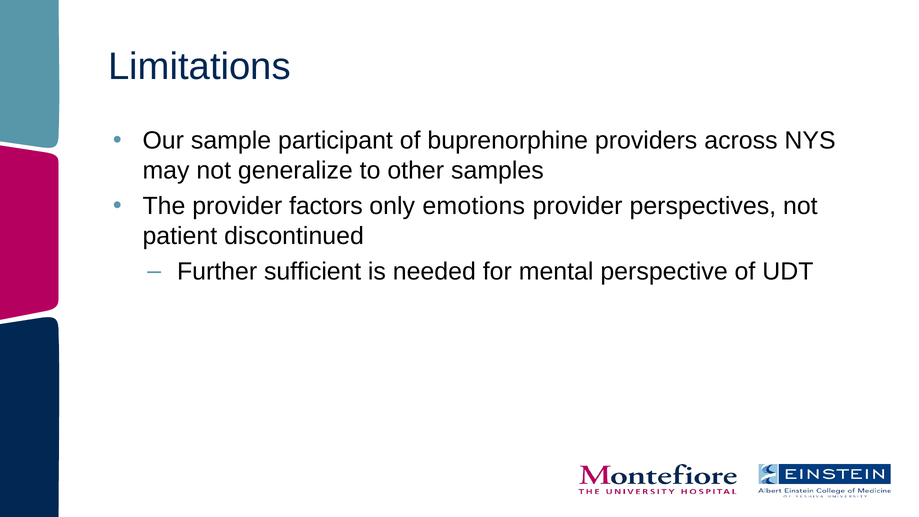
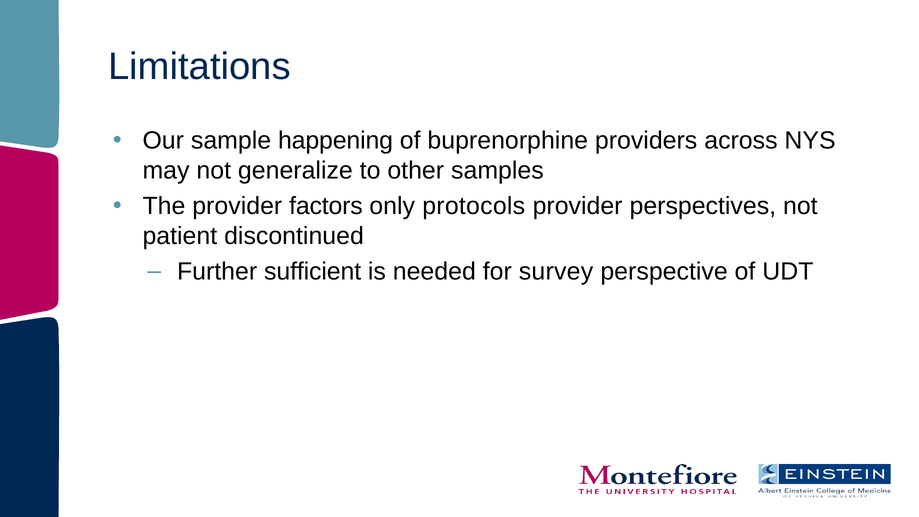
participant: participant -> happening
emotions: emotions -> protocols
mental: mental -> survey
